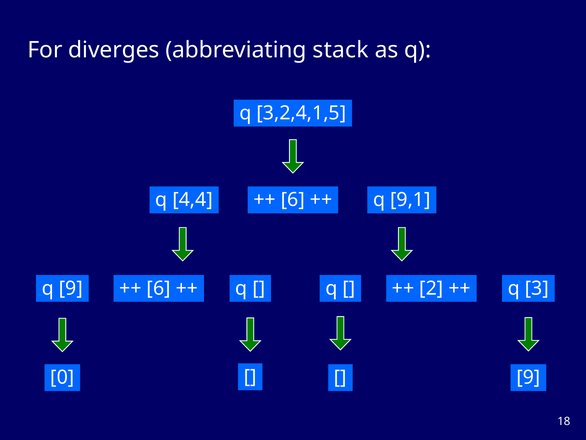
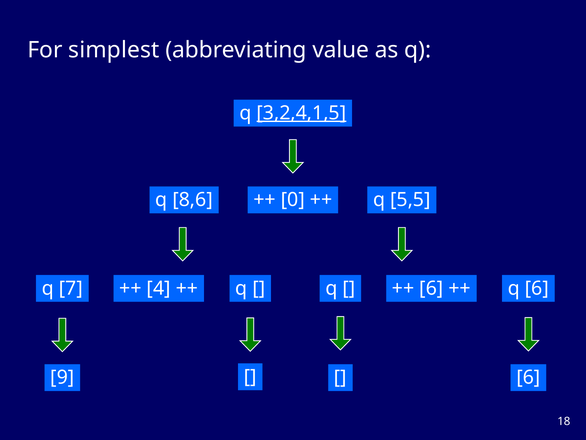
diverges: diverges -> simplest
stack: stack -> value
3,2,4,1,5 underline: none -> present
4,4: 4,4 -> 8,6
6 at (293, 200): 6 -> 0
9,1: 9,1 -> 5,5
q 9: 9 -> 7
6 at (159, 288): 6 -> 4
2 at (431, 288): 2 -> 6
q 3: 3 -> 6
0: 0 -> 9
9 at (528, 377): 9 -> 6
